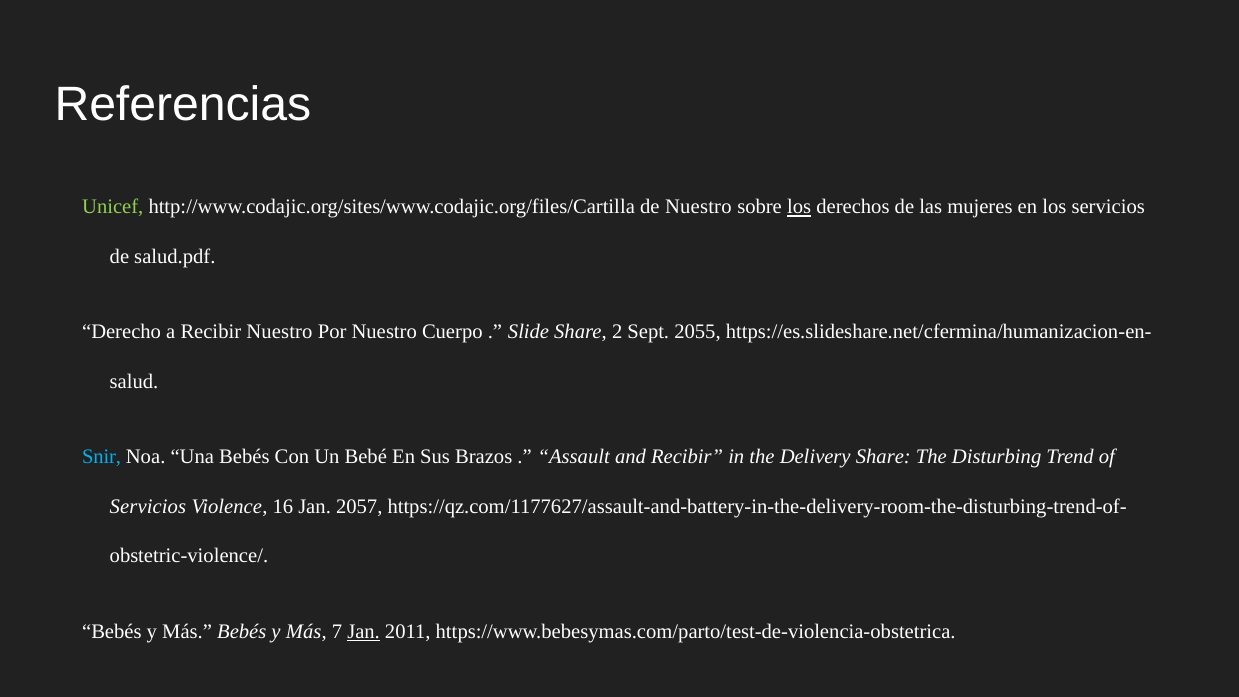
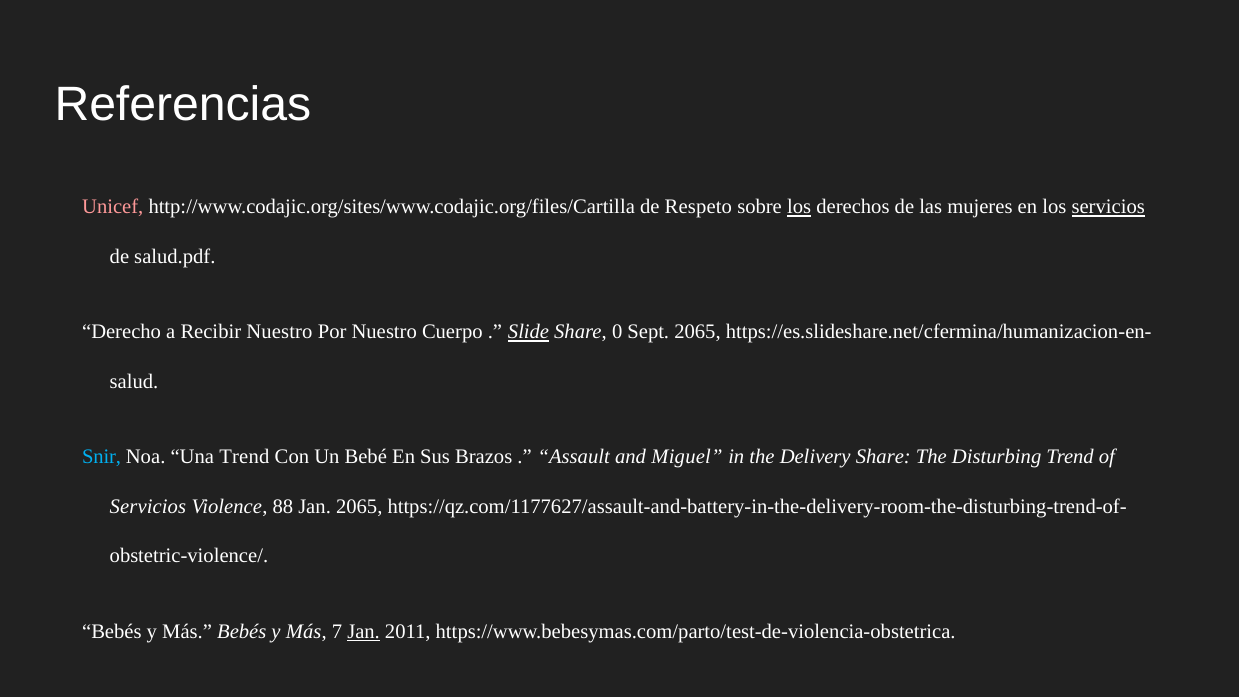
Unicef colour: light green -> pink
de Nuestro: Nuestro -> Respeto
servicios at (1108, 207) underline: none -> present
Slide underline: none -> present
2: 2 -> 0
Sept 2055: 2055 -> 2065
Una Bebés: Bebés -> Trend
and Recibir: Recibir -> Miguel
16: 16 -> 88
Jan 2057: 2057 -> 2065
